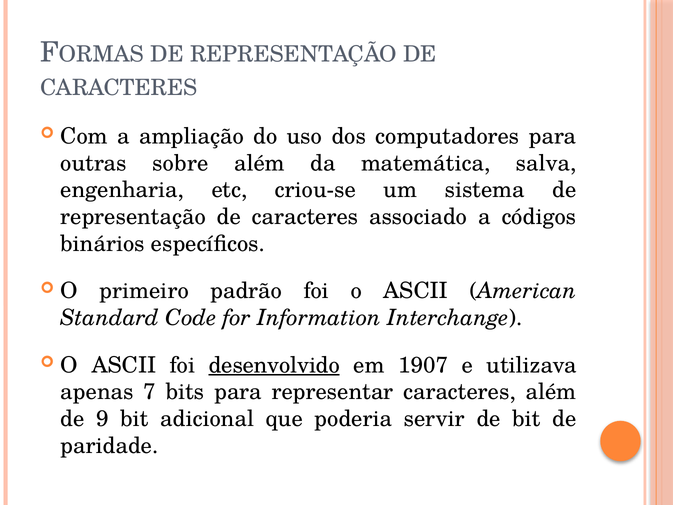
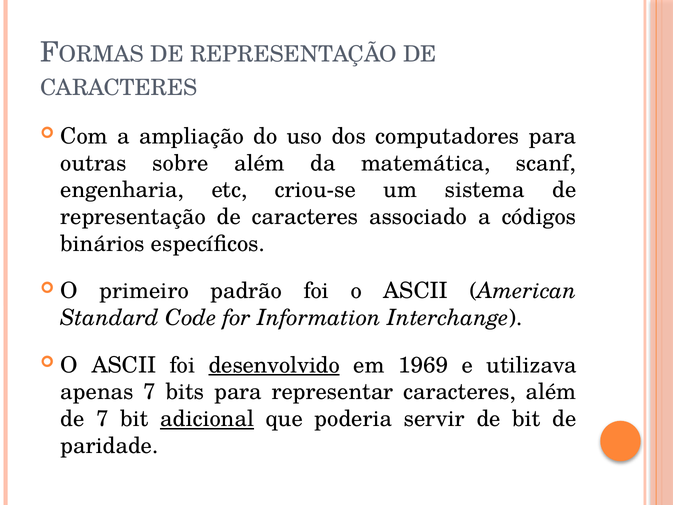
salva: salva -> scanf
1907: 1907 -> 1969
de 9: 9 -> 7
adicional underline: none -> present
